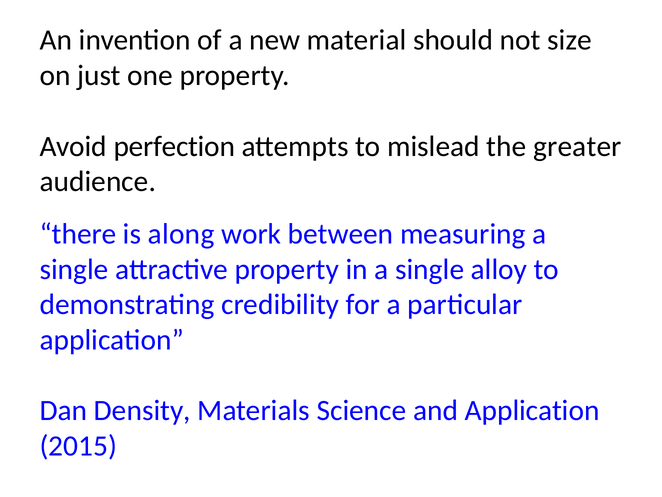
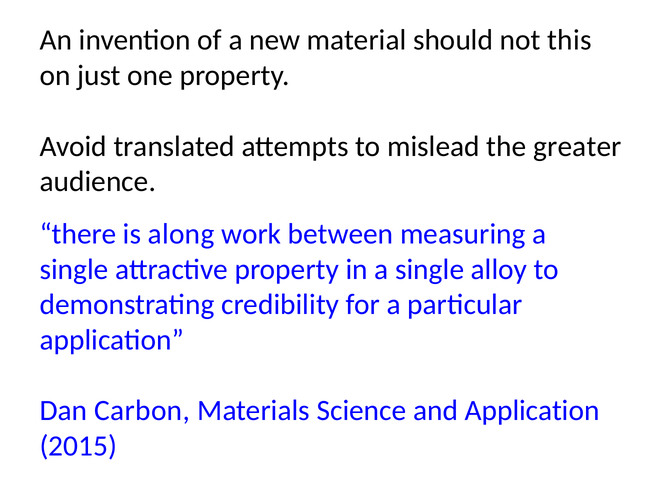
size: size -> this
perfection: perfection -> translated
Density: Density -> Carbon
